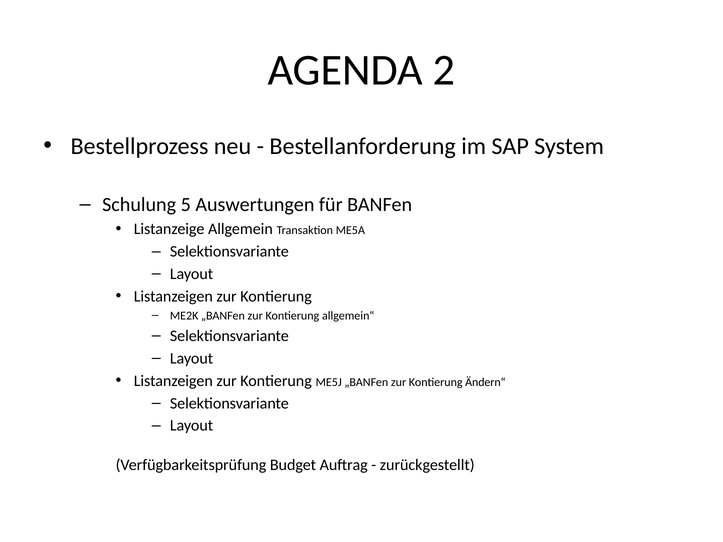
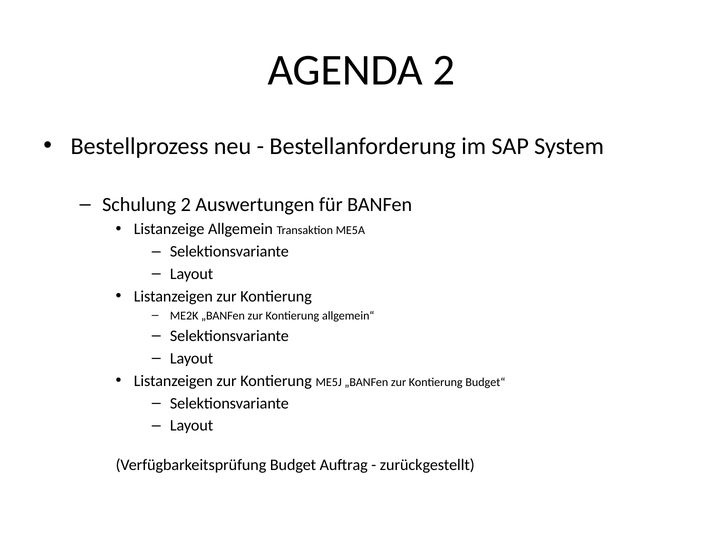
Schulung 5: 5 -> 2
Ändern“: Ändern“ -> Budget“
